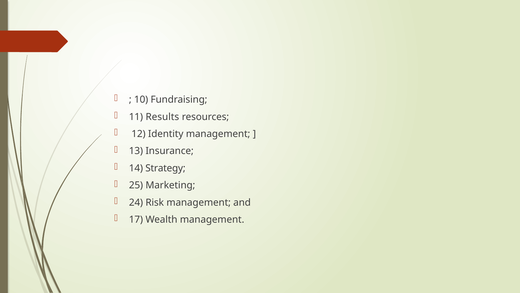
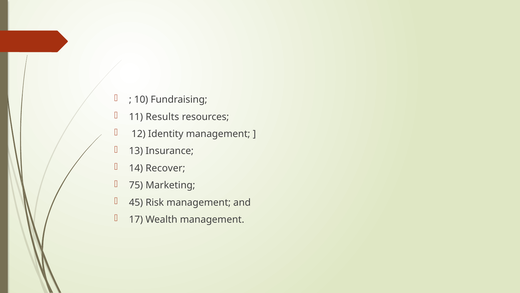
Strategy: Strategy -> Recover
25: 25 -> 75
24: 24 -> 45
